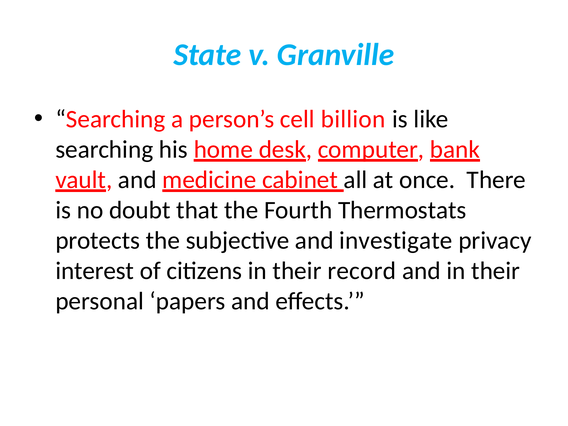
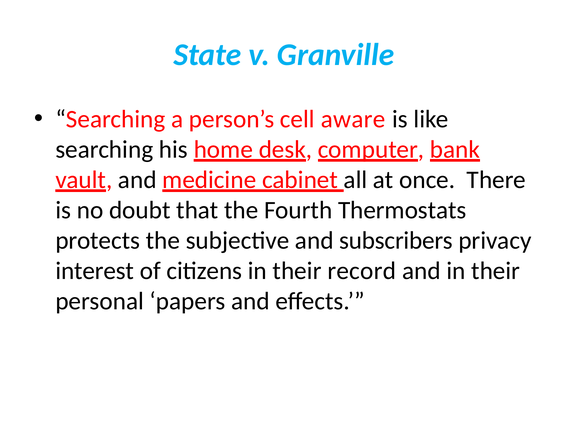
billion: billion -> aware
investigate: investigate -> subscribers
